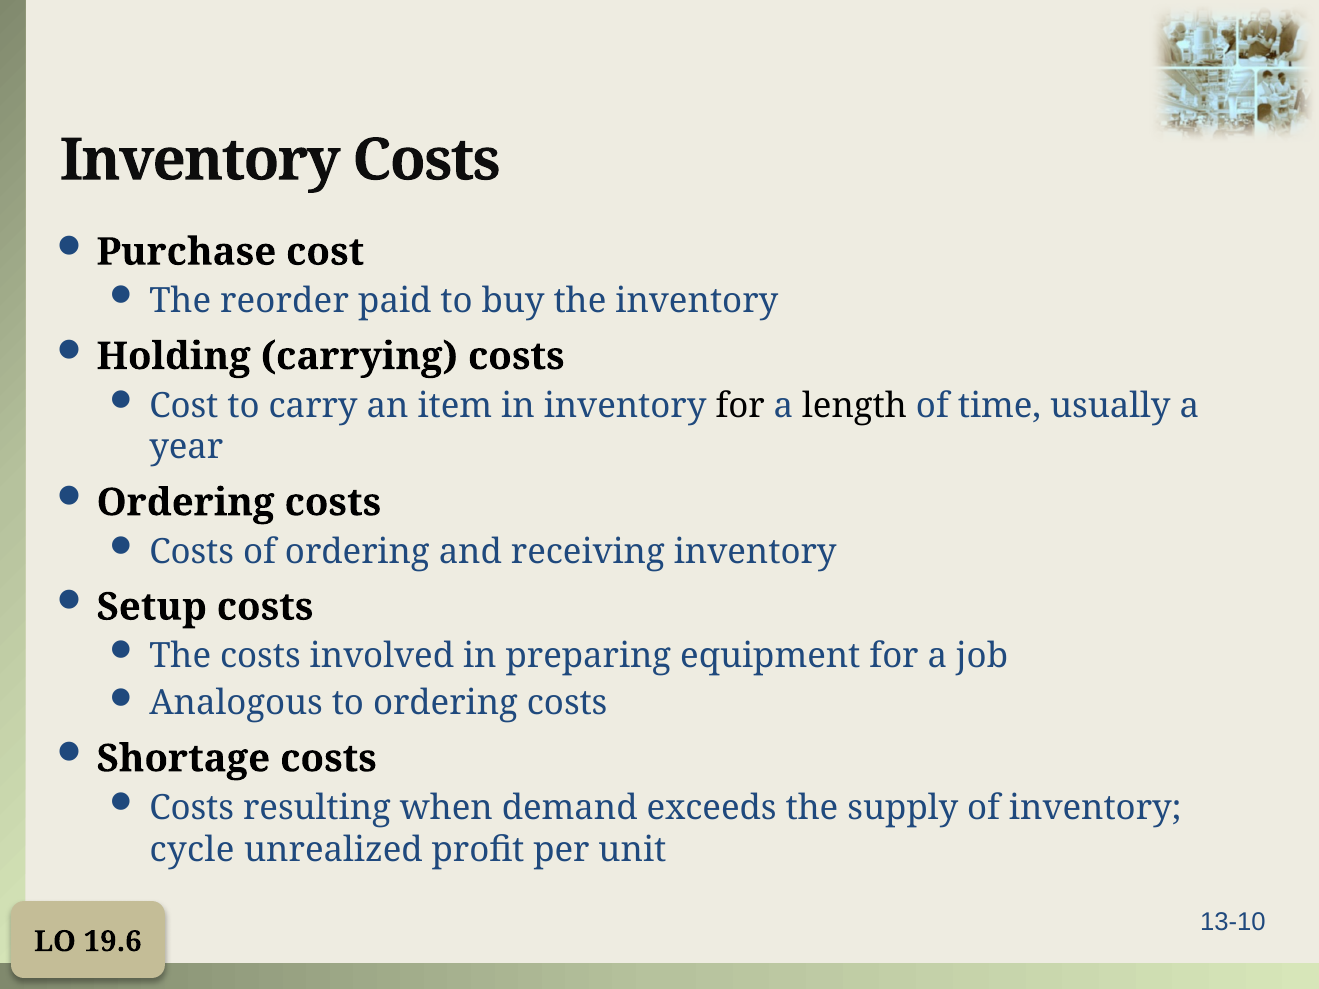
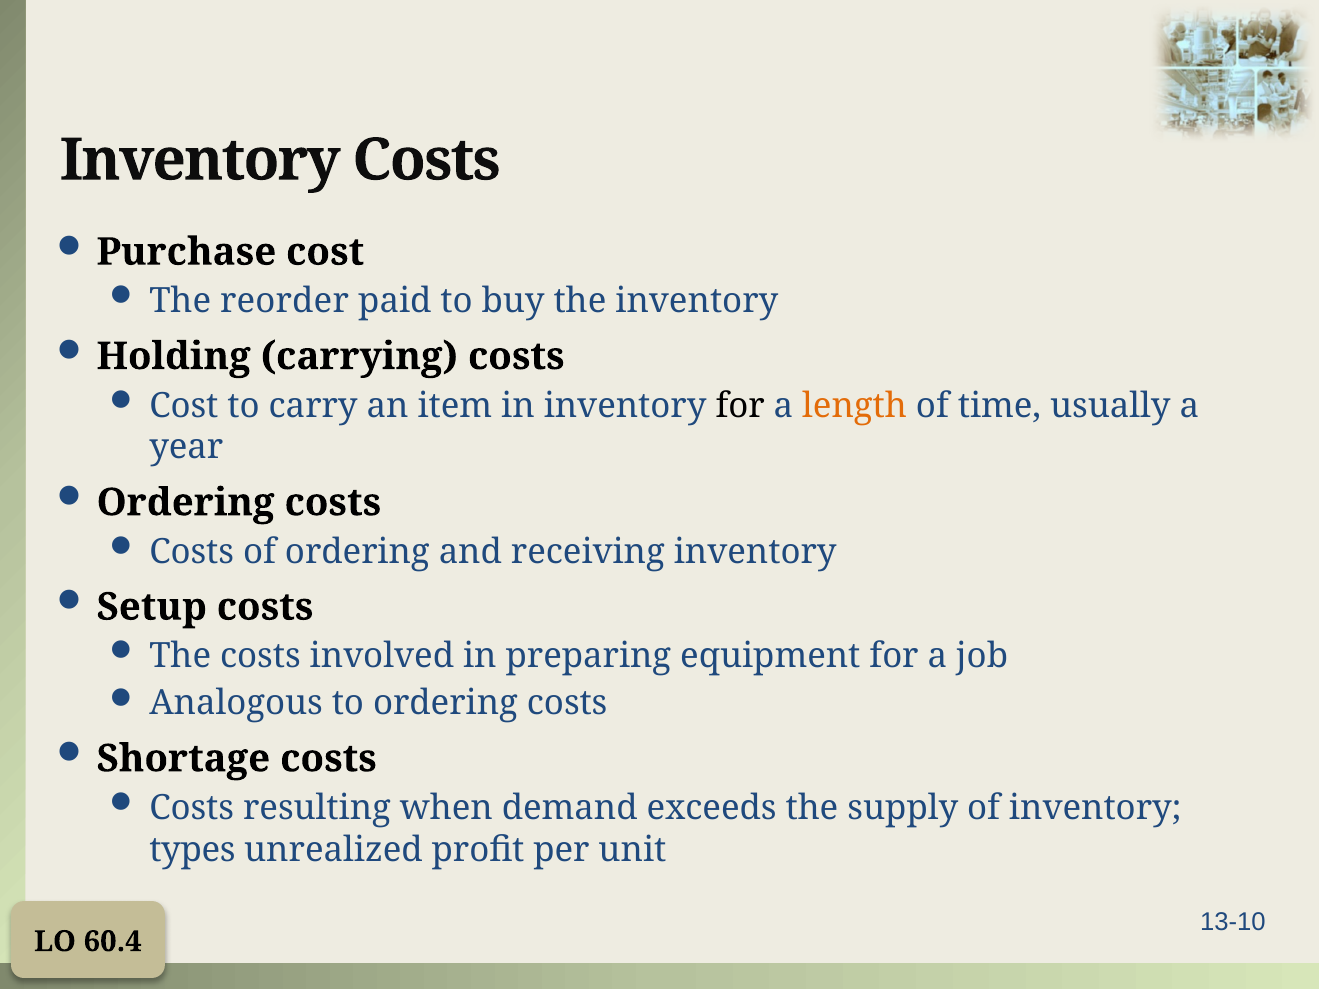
length colour: black -> orange
cycle: cycle -> types
19.6: 19.6 -> 60.4
